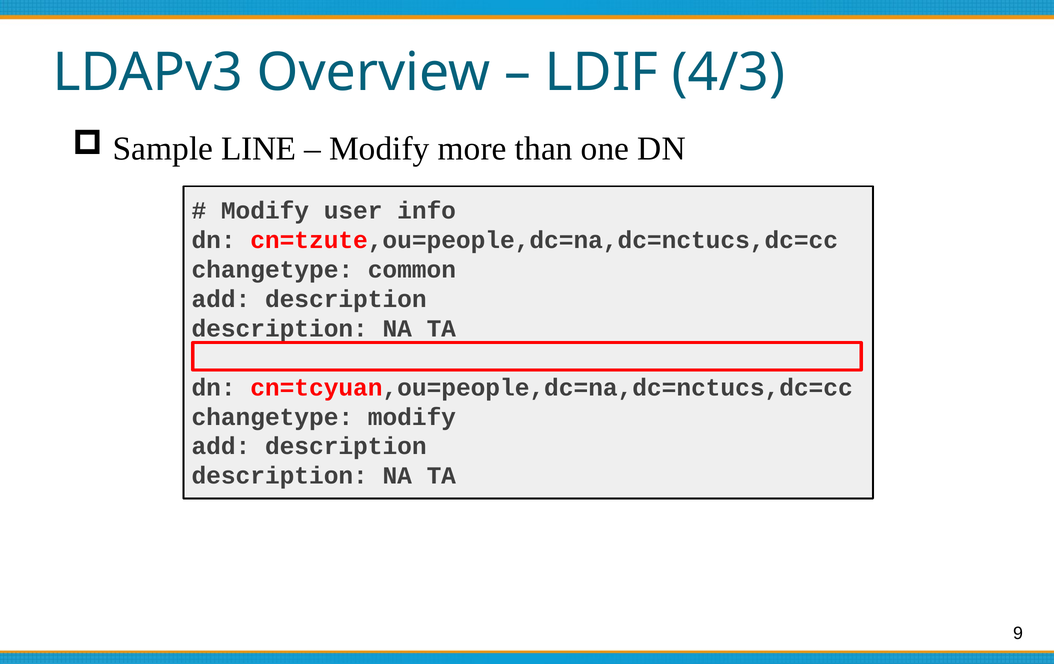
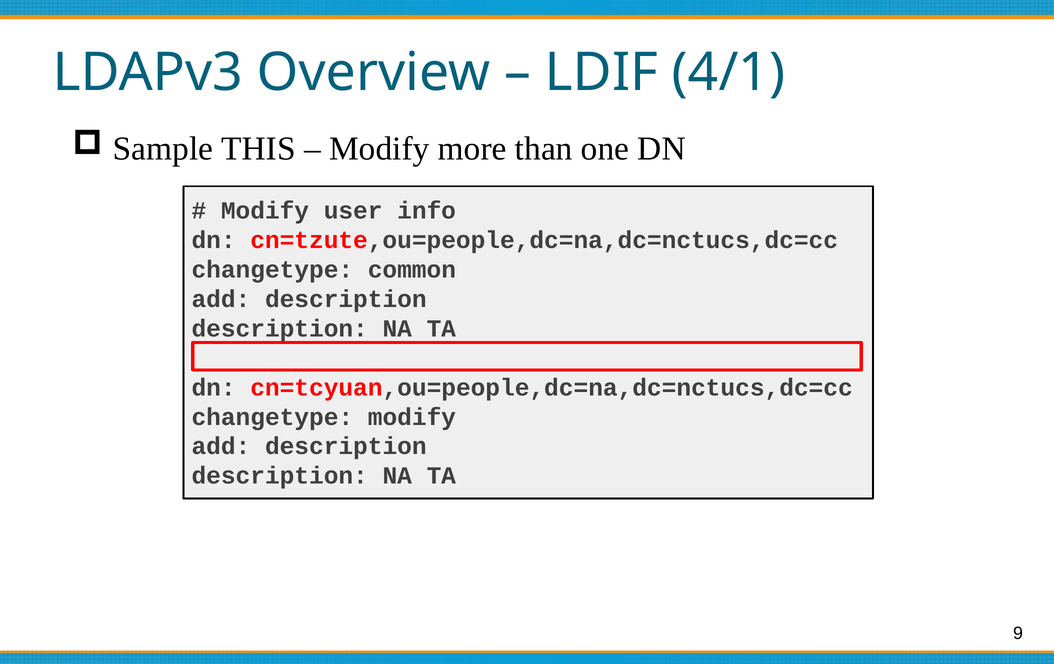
4/3: 4/3 -> 4/1
LINE: LINE -> THIS
